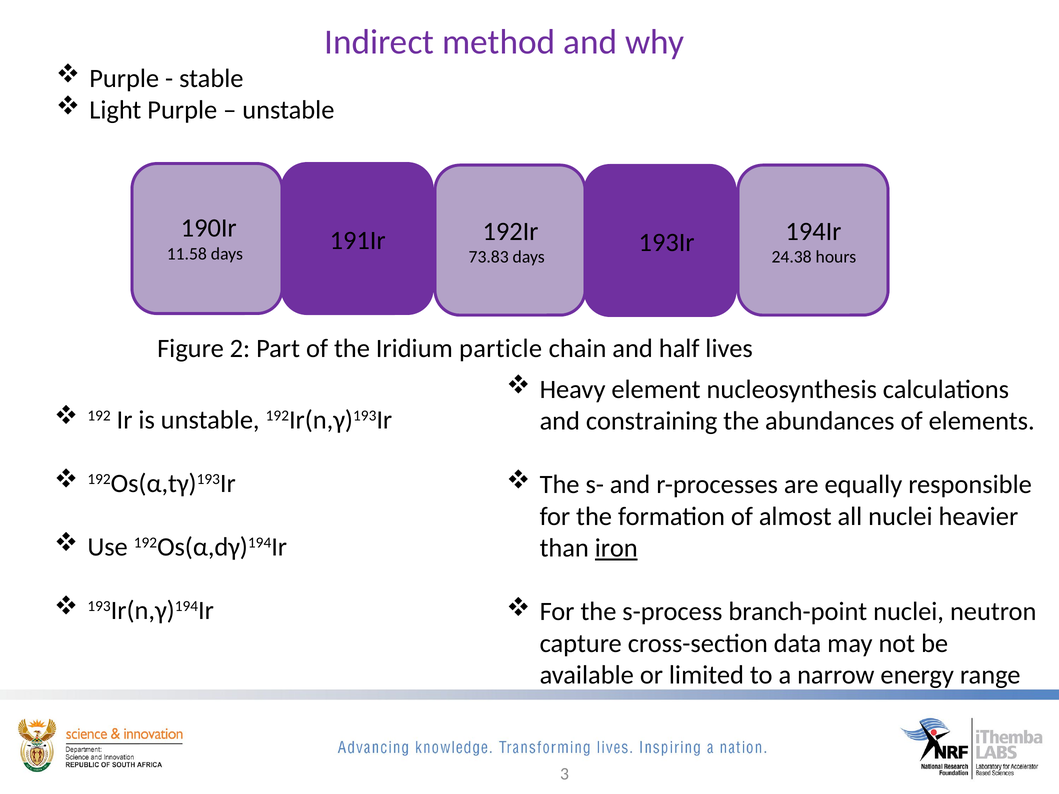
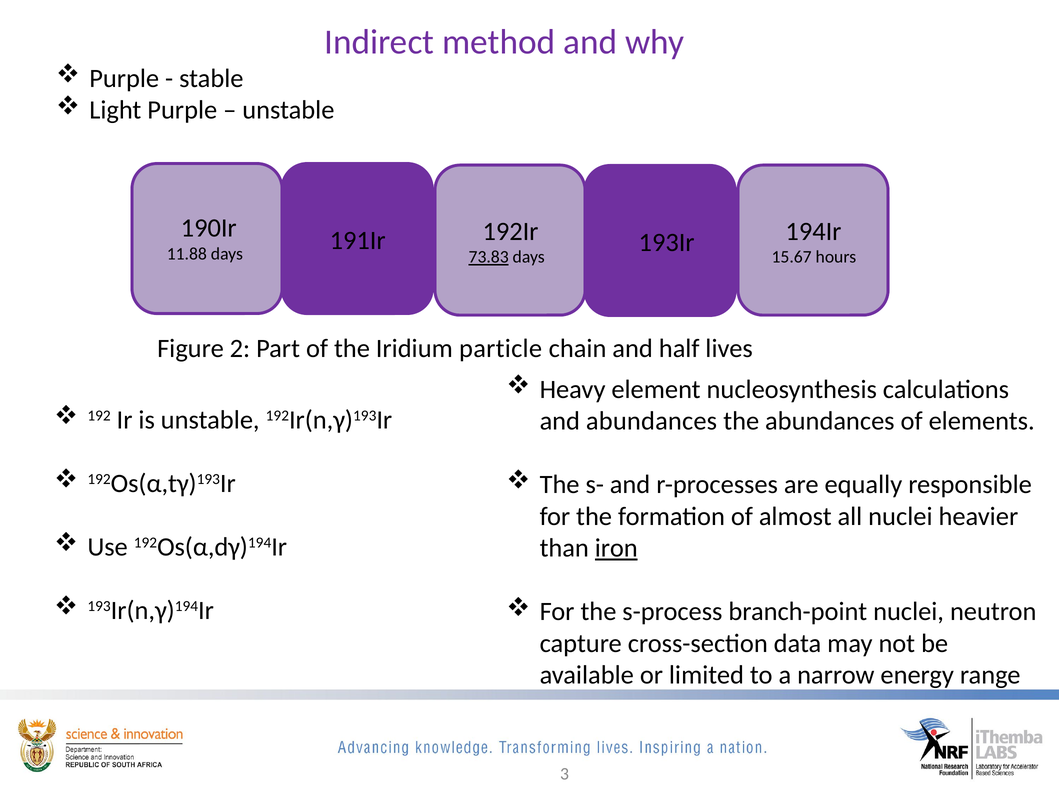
11.58: 11.58 -> 11.88
73.83 underline: none -> present
24.38: 24.38 -> 15.67
and constraining: constraining -> abundances
